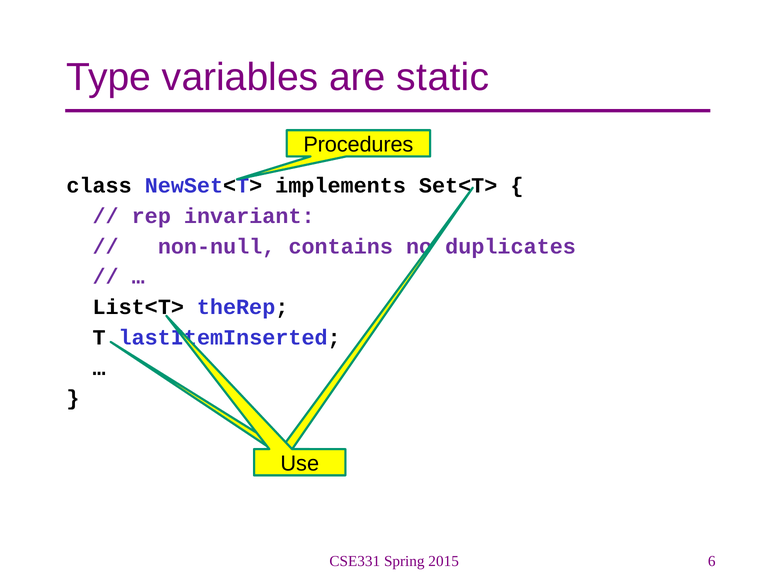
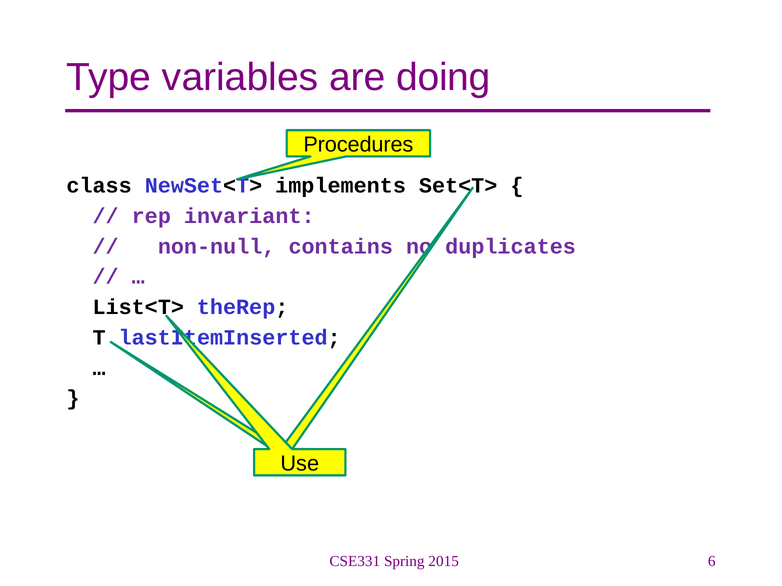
static: static -> doing
